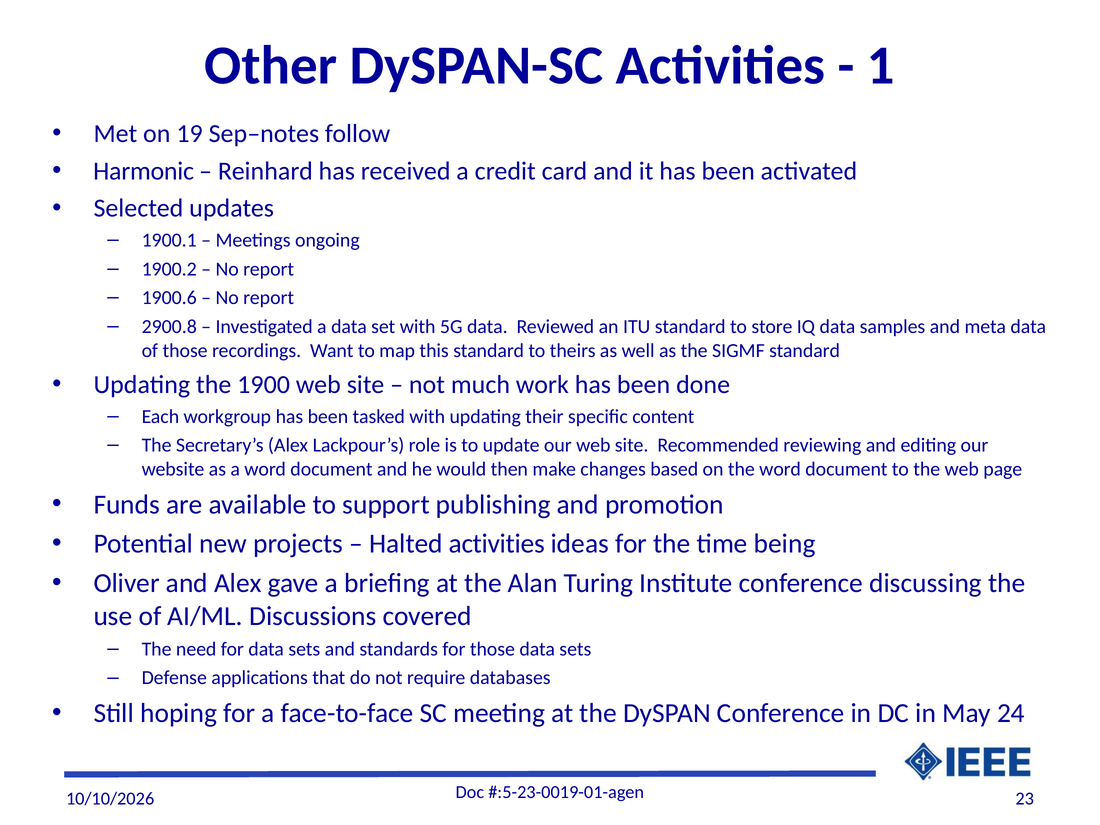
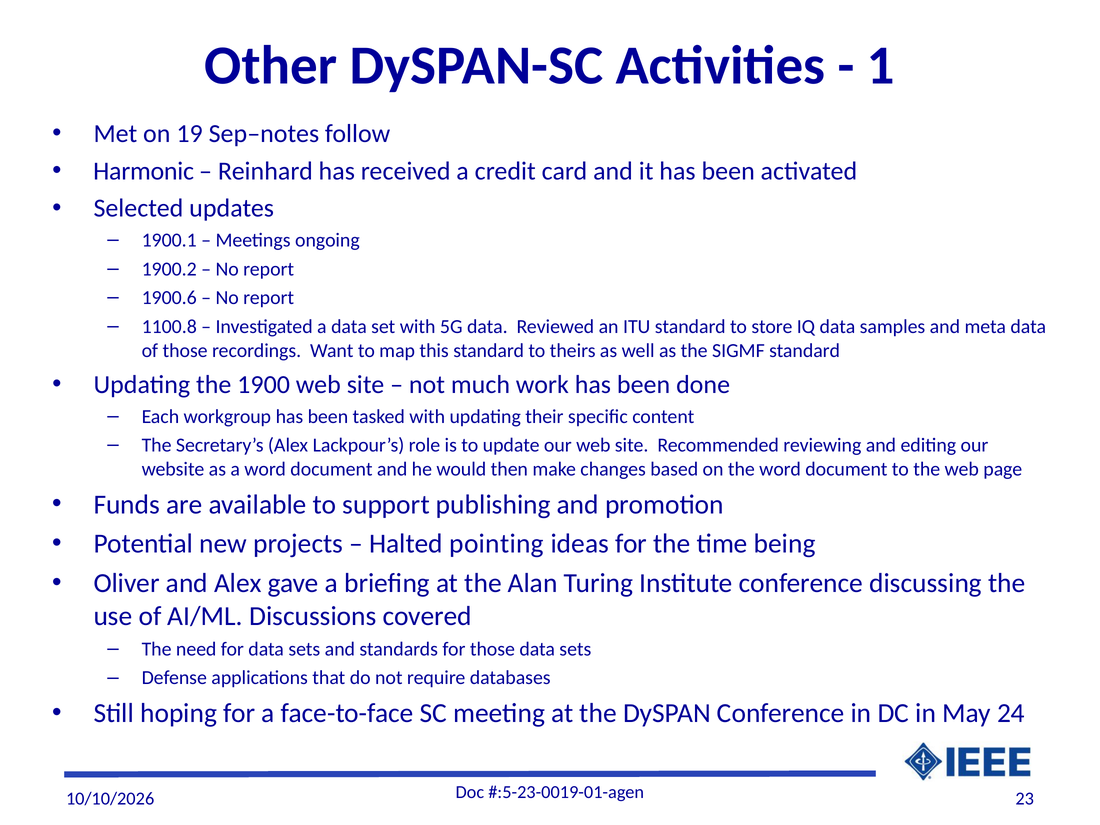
2900.8: 2900.8 -> 1100.8
Halted activities: activities -> pointing
